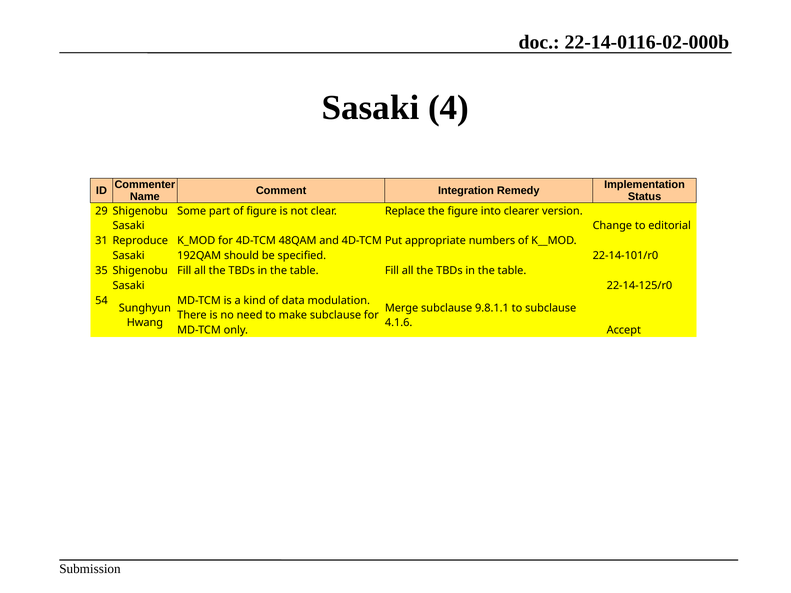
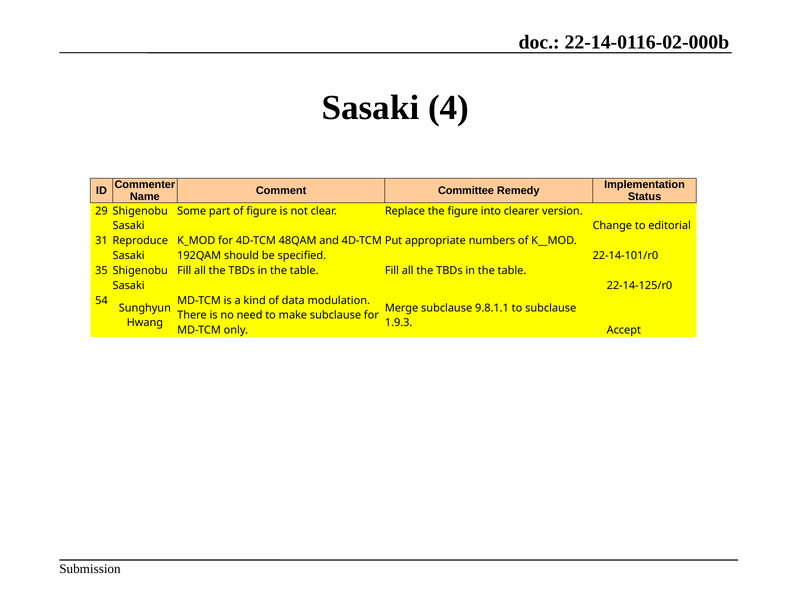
Integration: Integration -> Committee
4.1.6: 4.1.6 -> 1.9.3
